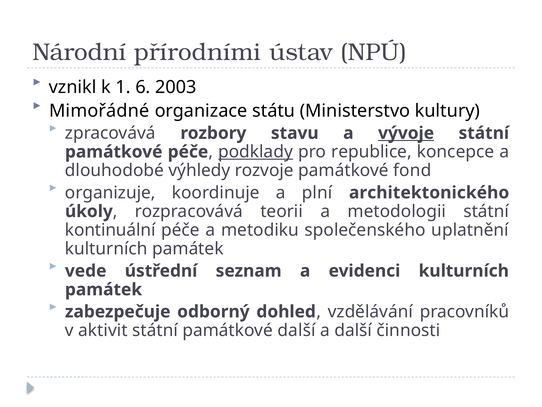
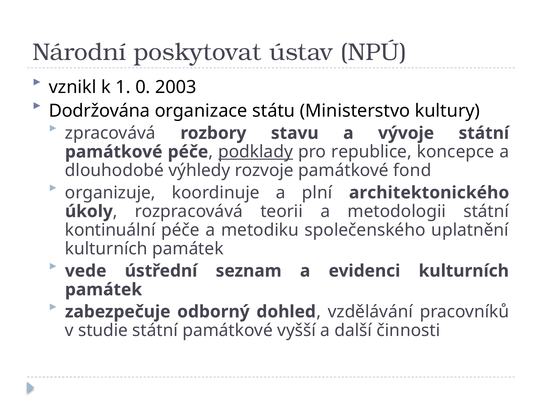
přírodními: přírodními -> poskytovat
6: 6 -> 0
Mimořádné: Mimořádné -> Dodržována
vývoje underline: present -> none
aktivit: aktivit -> studie
památkové další: další -> vyšší
